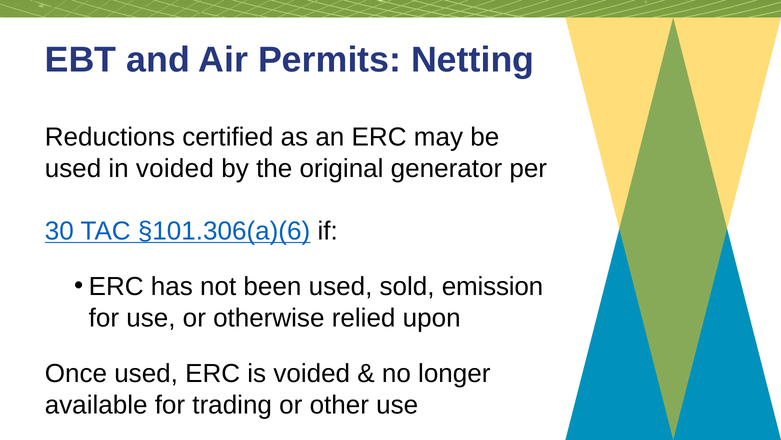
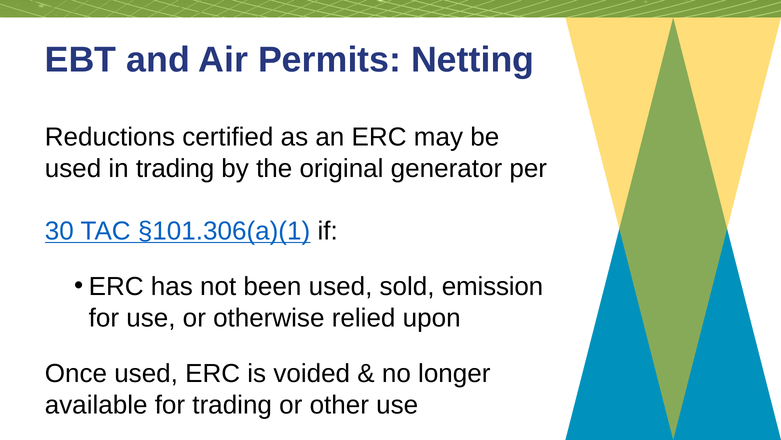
in voided: voided -> trading
§101.306(a)(6: §101.306(a)(6 -> §101.306(a)(1
